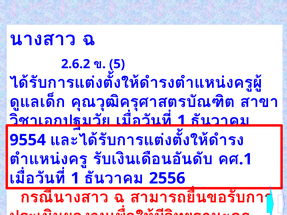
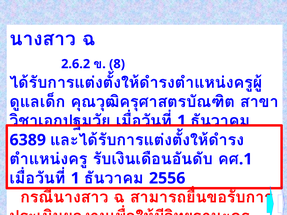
5: 5 -> 8
9554: 9554 -> 6389
